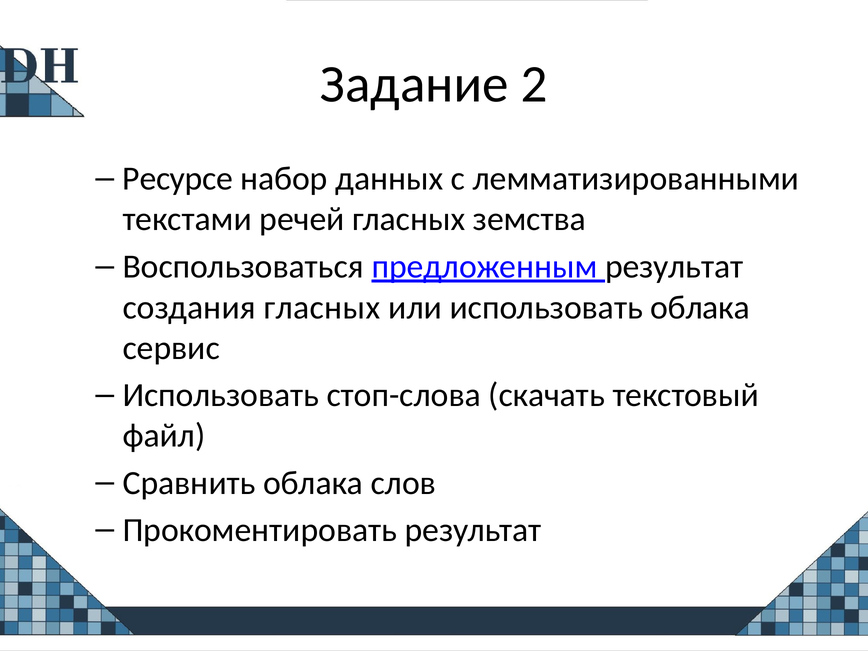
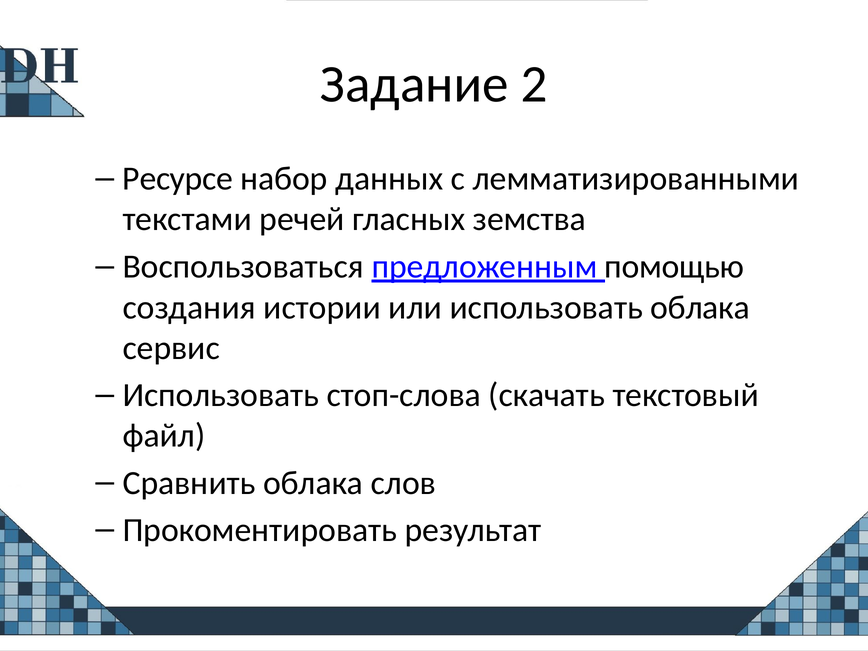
предложенным результат: результат -> помощью
создания гласных: гласных -> истории
